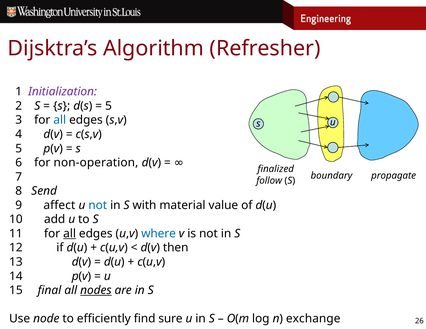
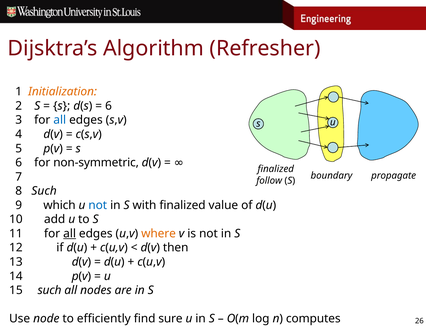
Initialization colour: purple -> orange
5 at (109, 106): 5 -> 6
non-operation: non-operation -> non-symmetric
8 Send: Send -> Such
affect: affect -> which
with material: material -> finalized
where colour: blue -> orange
final at (49, 290): final -> such
nodes underline: present -> none
exchange: exchange -> computes
